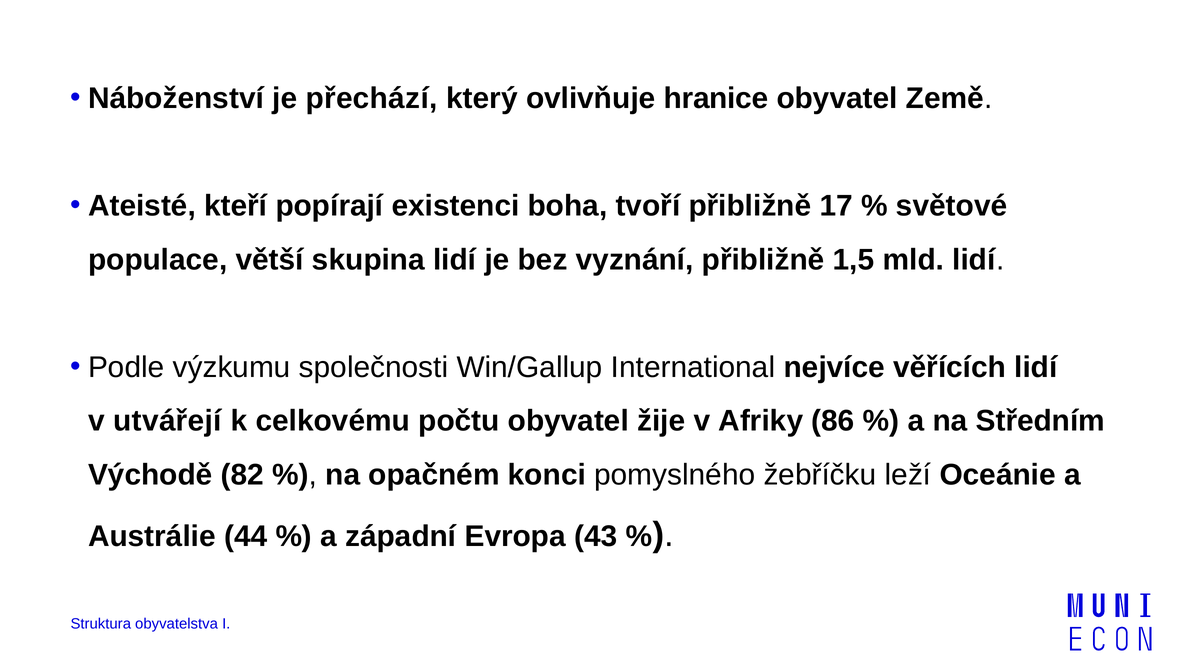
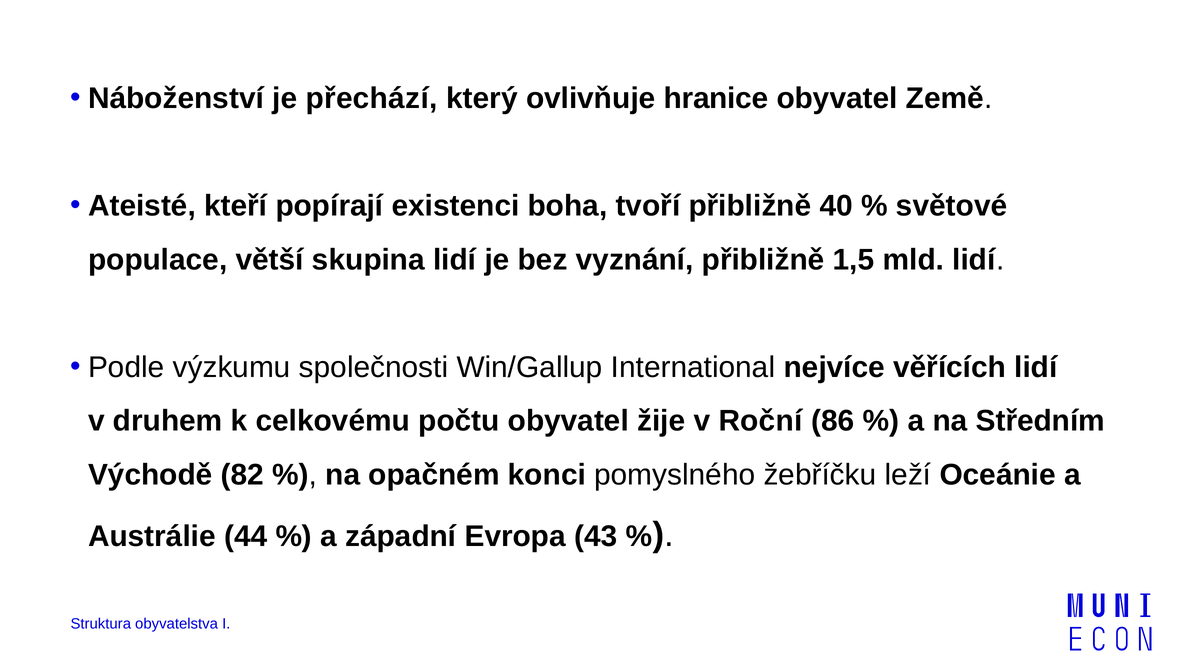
17: 17 -> 40
utvářejí: utvářejí -> druhem
Afriky: Afriky -> Roční
